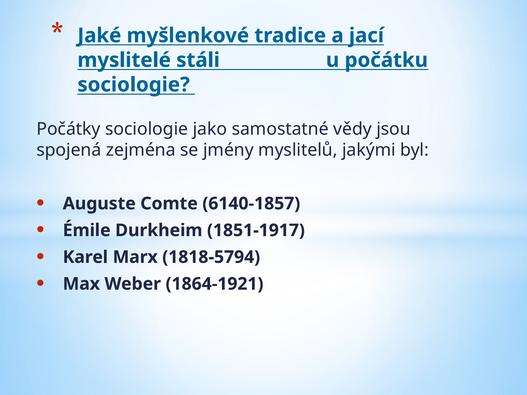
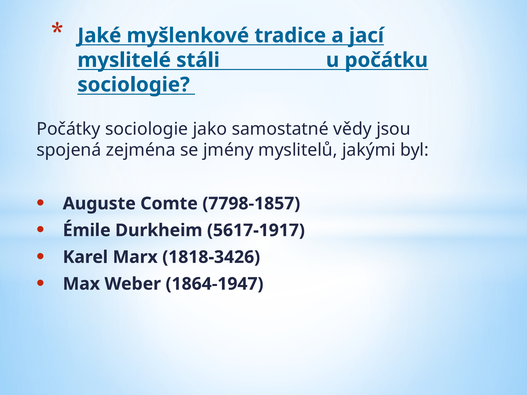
6140-1857: 6140-1857 -> 7798-1857
1851-1917: 1851-1917 -> 5617-1917
1818-5794: 1818-5794 -> 1818-3426
1864-1921: 1864-1921 -> 1864-1947
